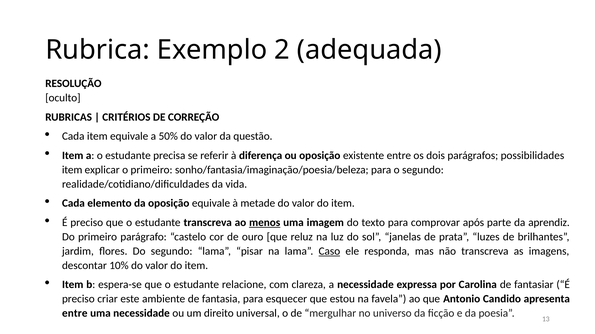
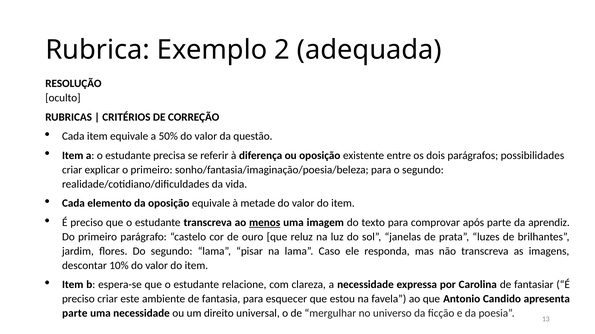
item at (72, 170): item -> criar
Caso underline: present -> none
entre at (75, 314): entre -> parte
